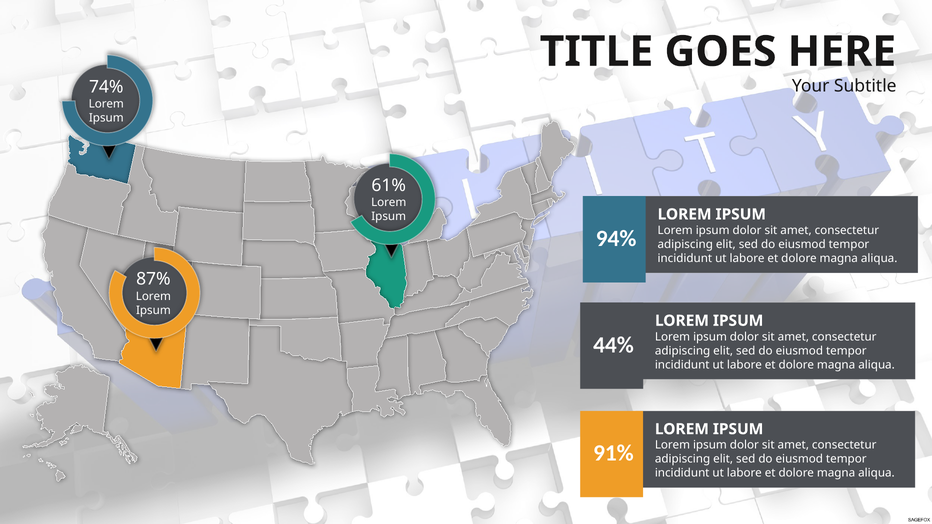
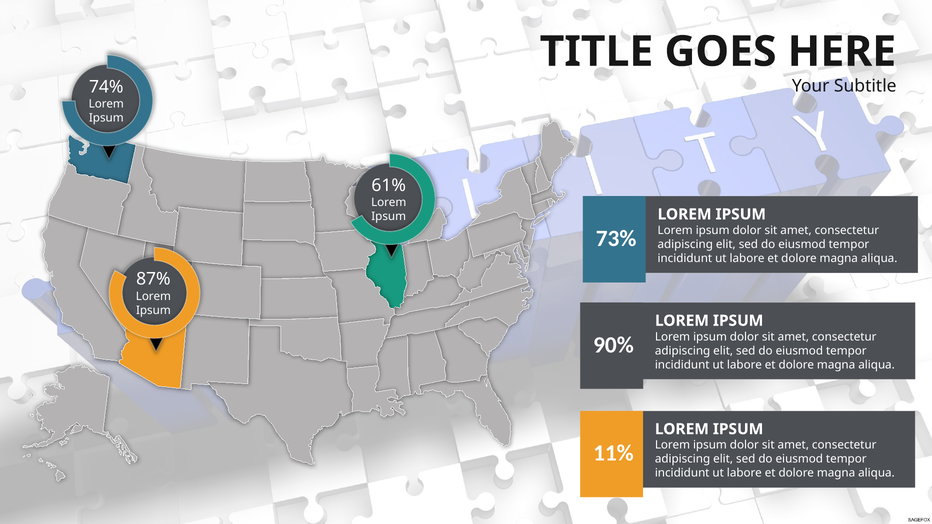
94%: 94% -> 73%
44%: 44% -> 90%
91%: 91% -> 11%
